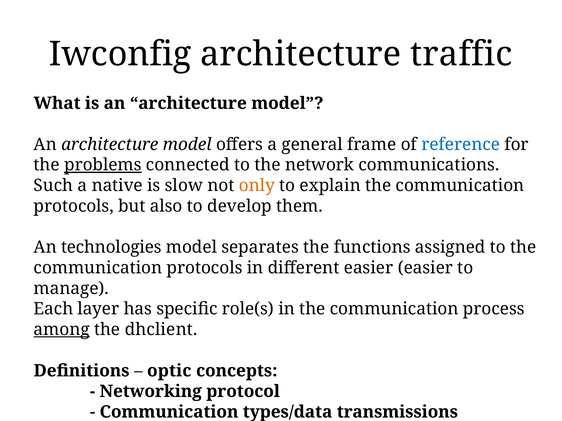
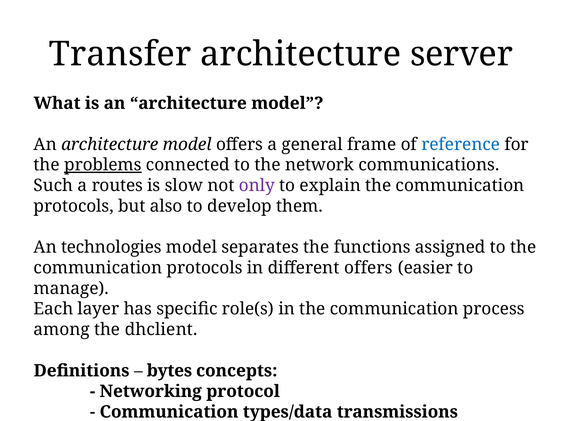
Iwconfig: Iwconfig -> Transfer
traffic: traffic -> server
native: native -> routes
only colour: orange -> purple
different easier: easier -> offers
among underline: present -> none
optic: optic -> bytes
